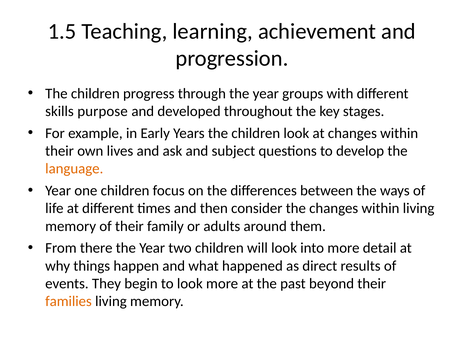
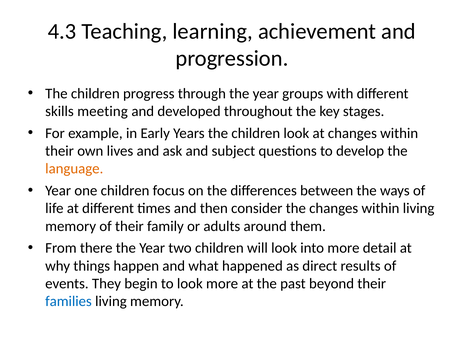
1.5: 1.5 -> 4.3
purpose: purpose -> meeting
families colour: orange -> blue
